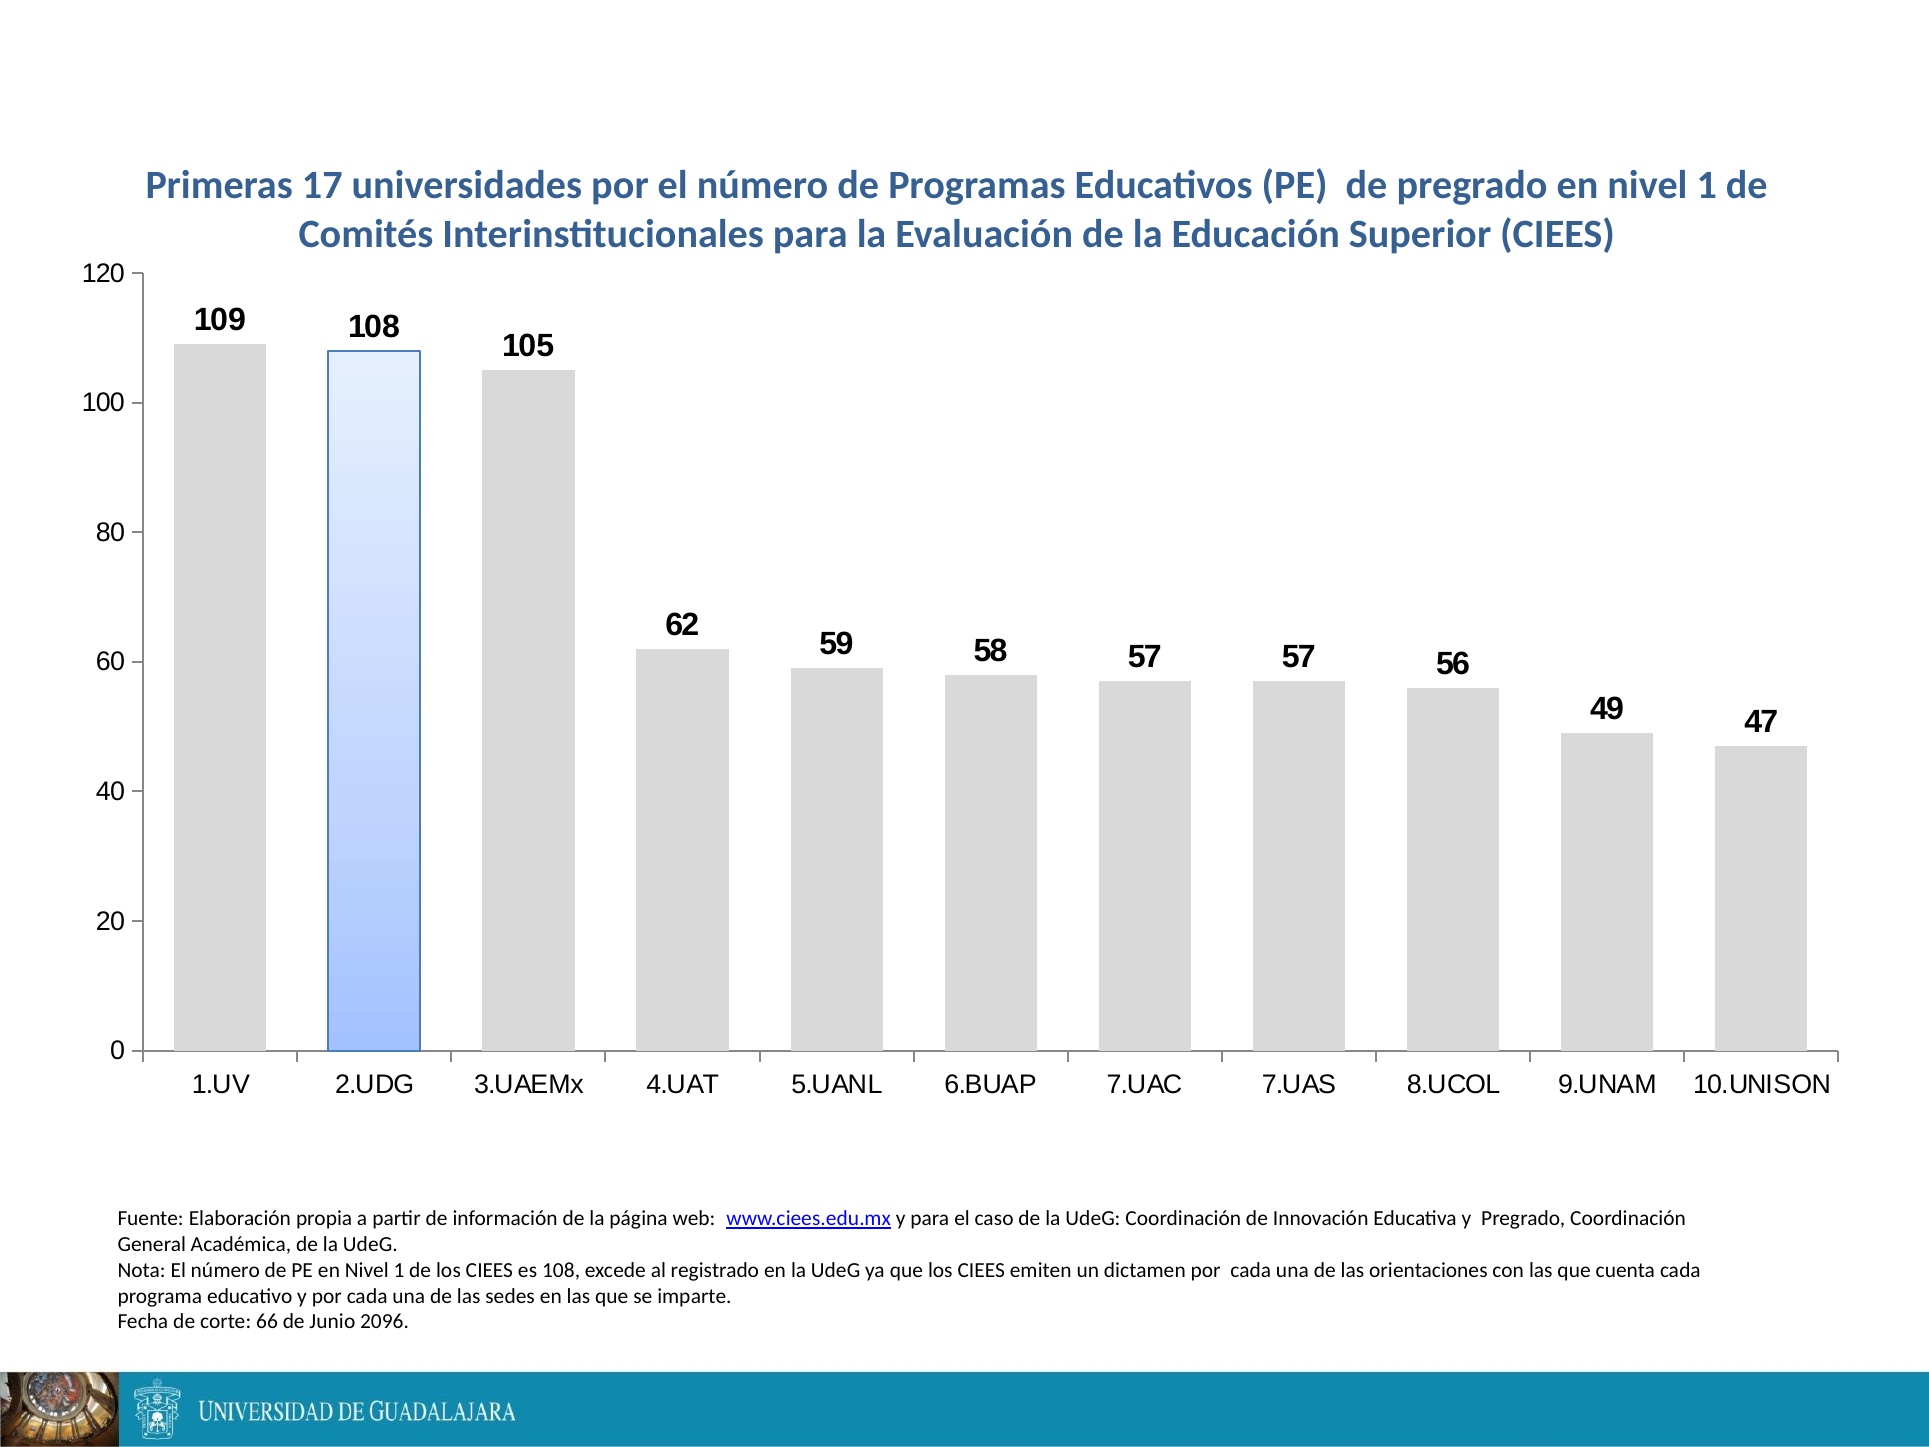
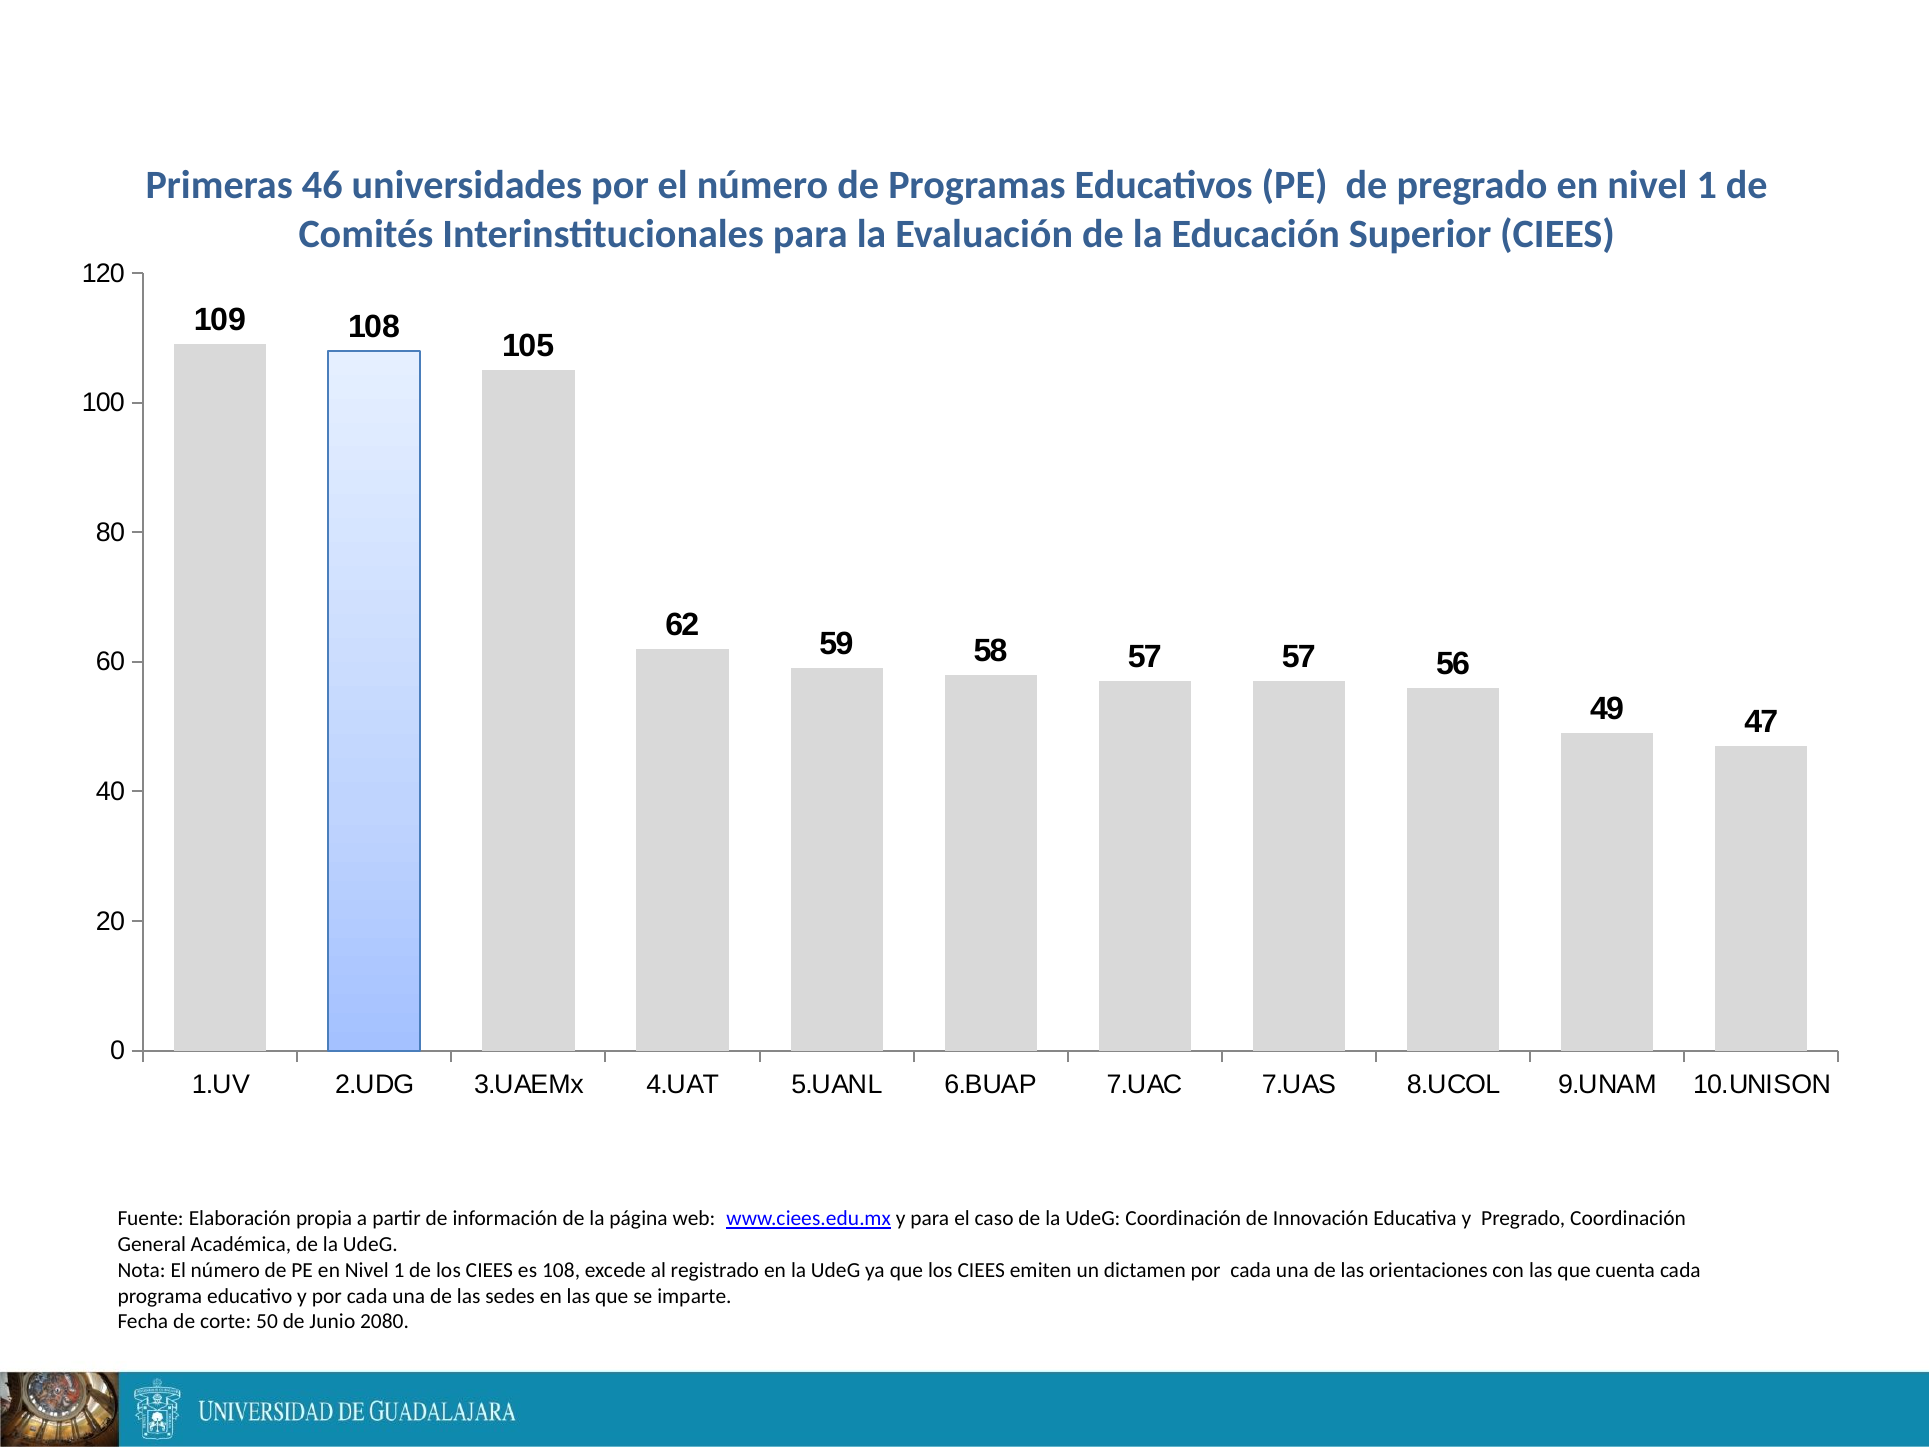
17: 17 -> 46
66: 66 -> 50
2096: 2096 -> 2080
